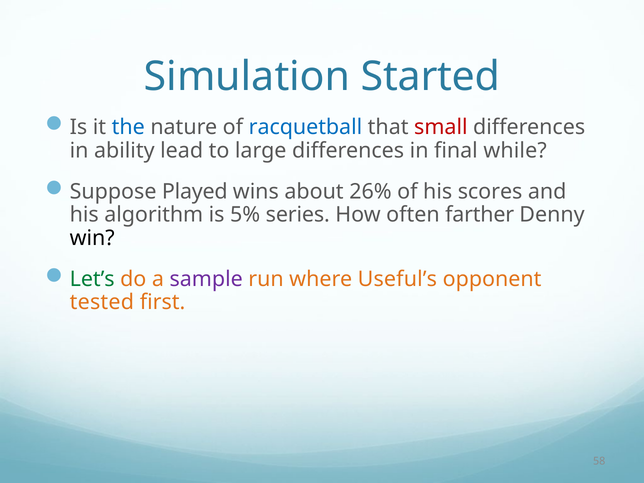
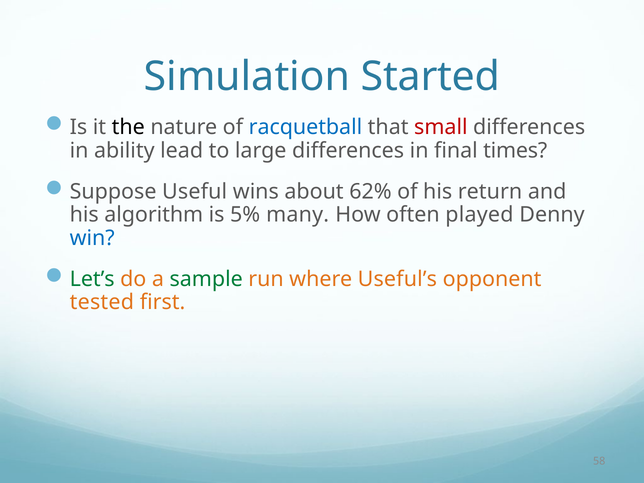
the colour: blue -> black
while: while -> times
Played: Played -> Useful
26%: 26% -> 62%
scores: scores -> return
series: series -> many
farther: farther -> played
win colour: black -> blue
sample colour: purple -> green
